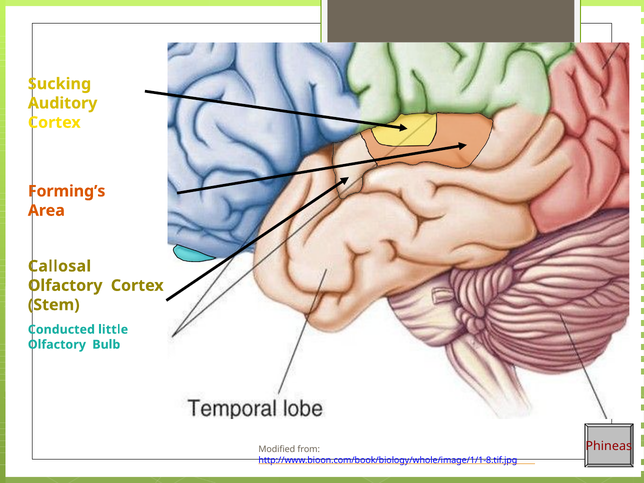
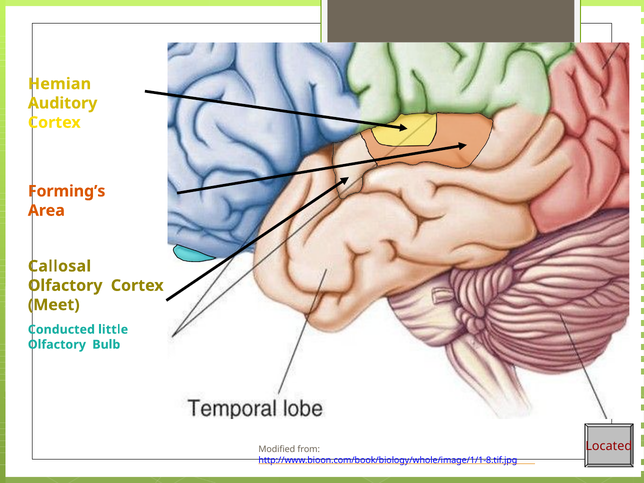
Sucking: Sucking -> Hemian
Stem: Stem -> Meet
Phineas: Phineas -> Located
